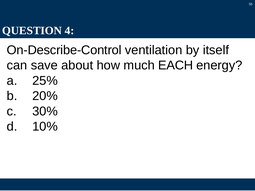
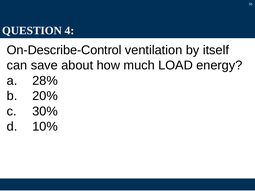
EACH: EACH -> LOAD
25%: 25% -> 28%
